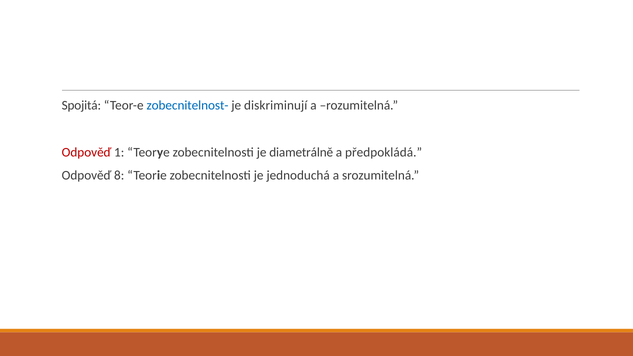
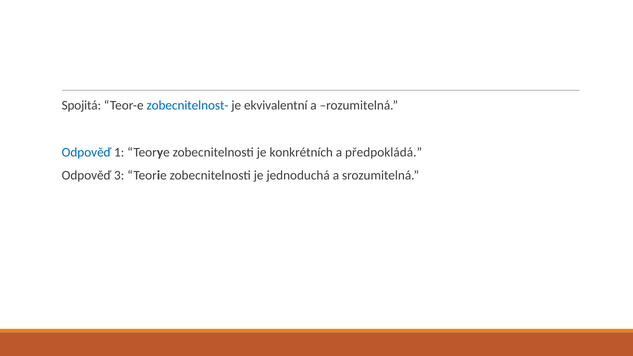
diskriminují: diskriminují -> ekvivalentní
Odpověď at (86, 152) colour: red -> blue
diametrálně: diametrálně -> konkrétních
8: 8 -> 3
